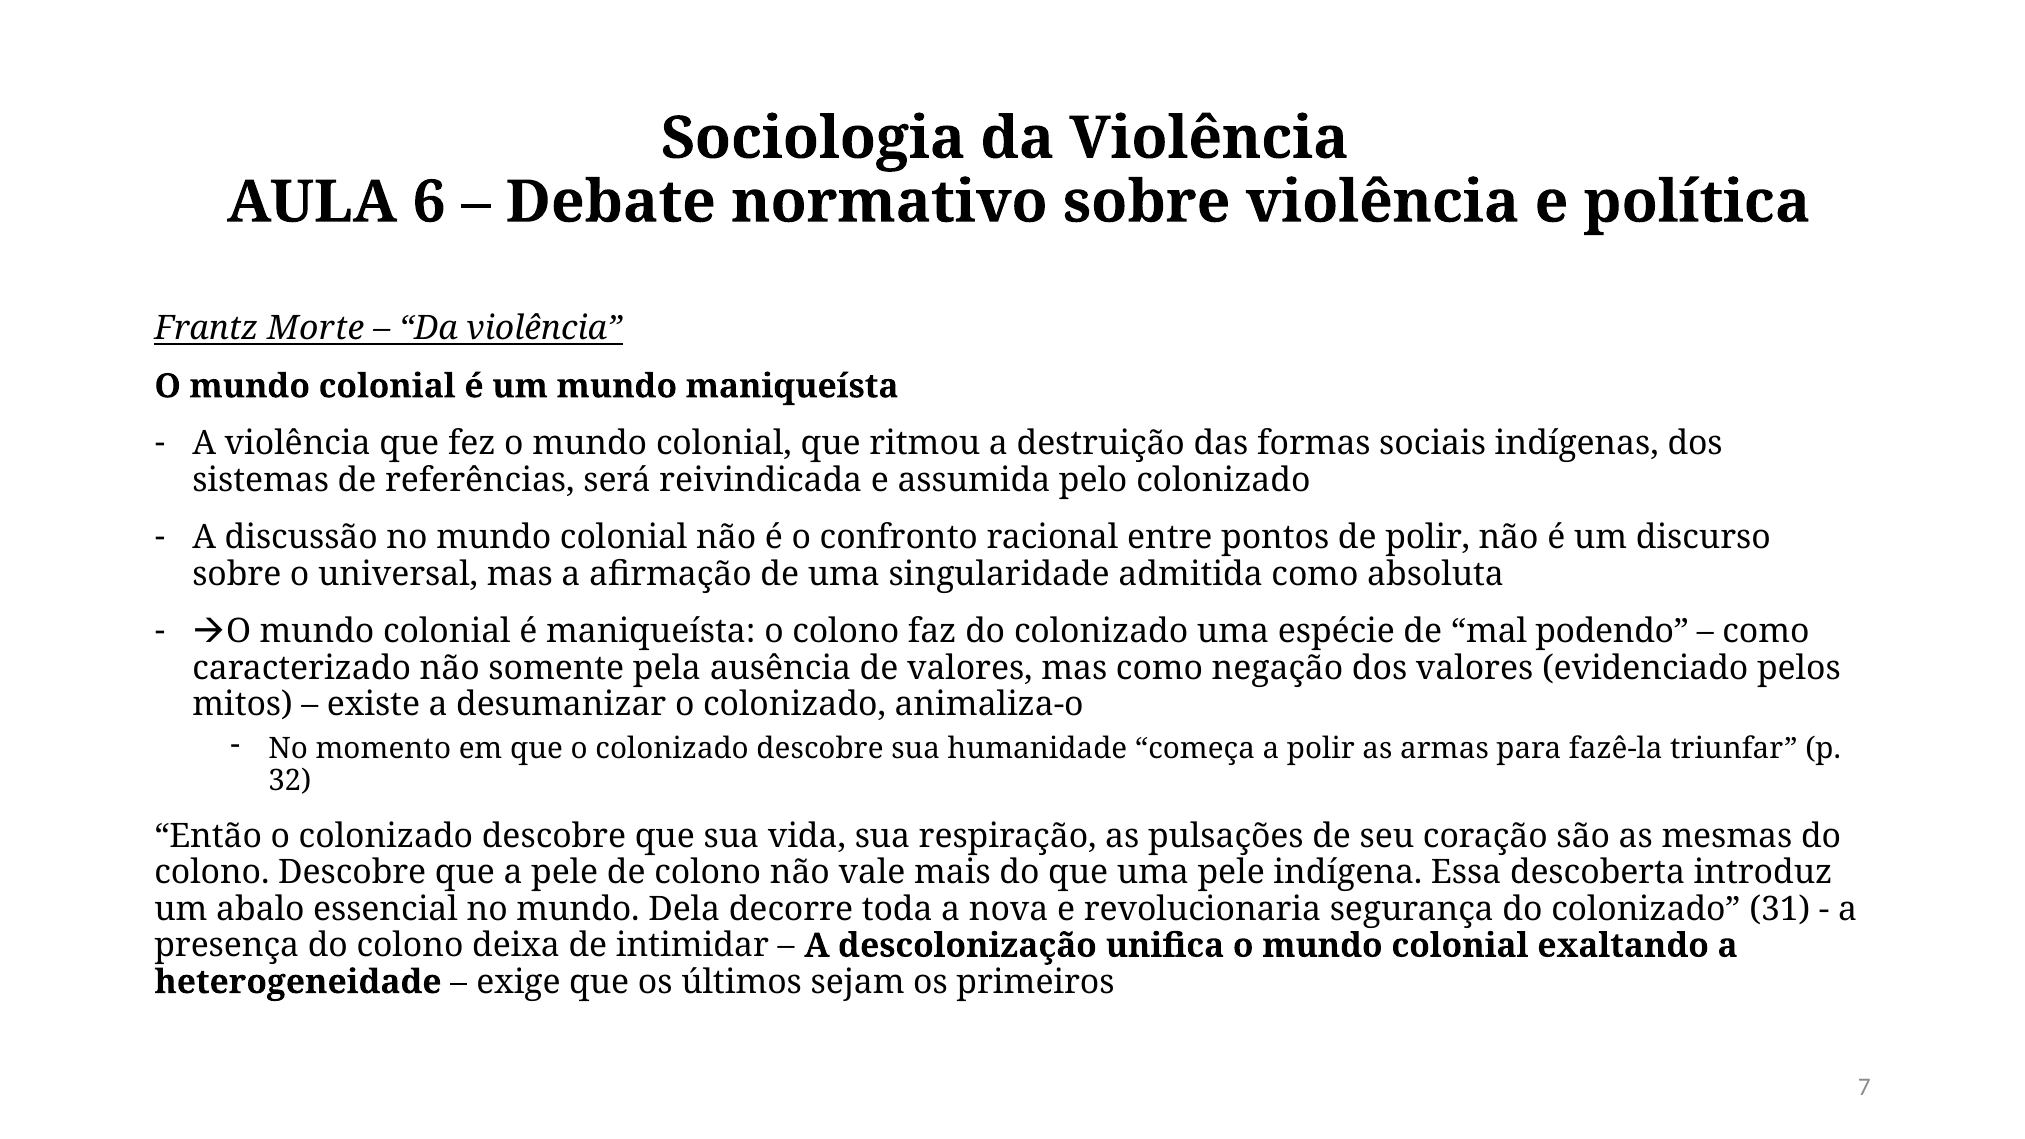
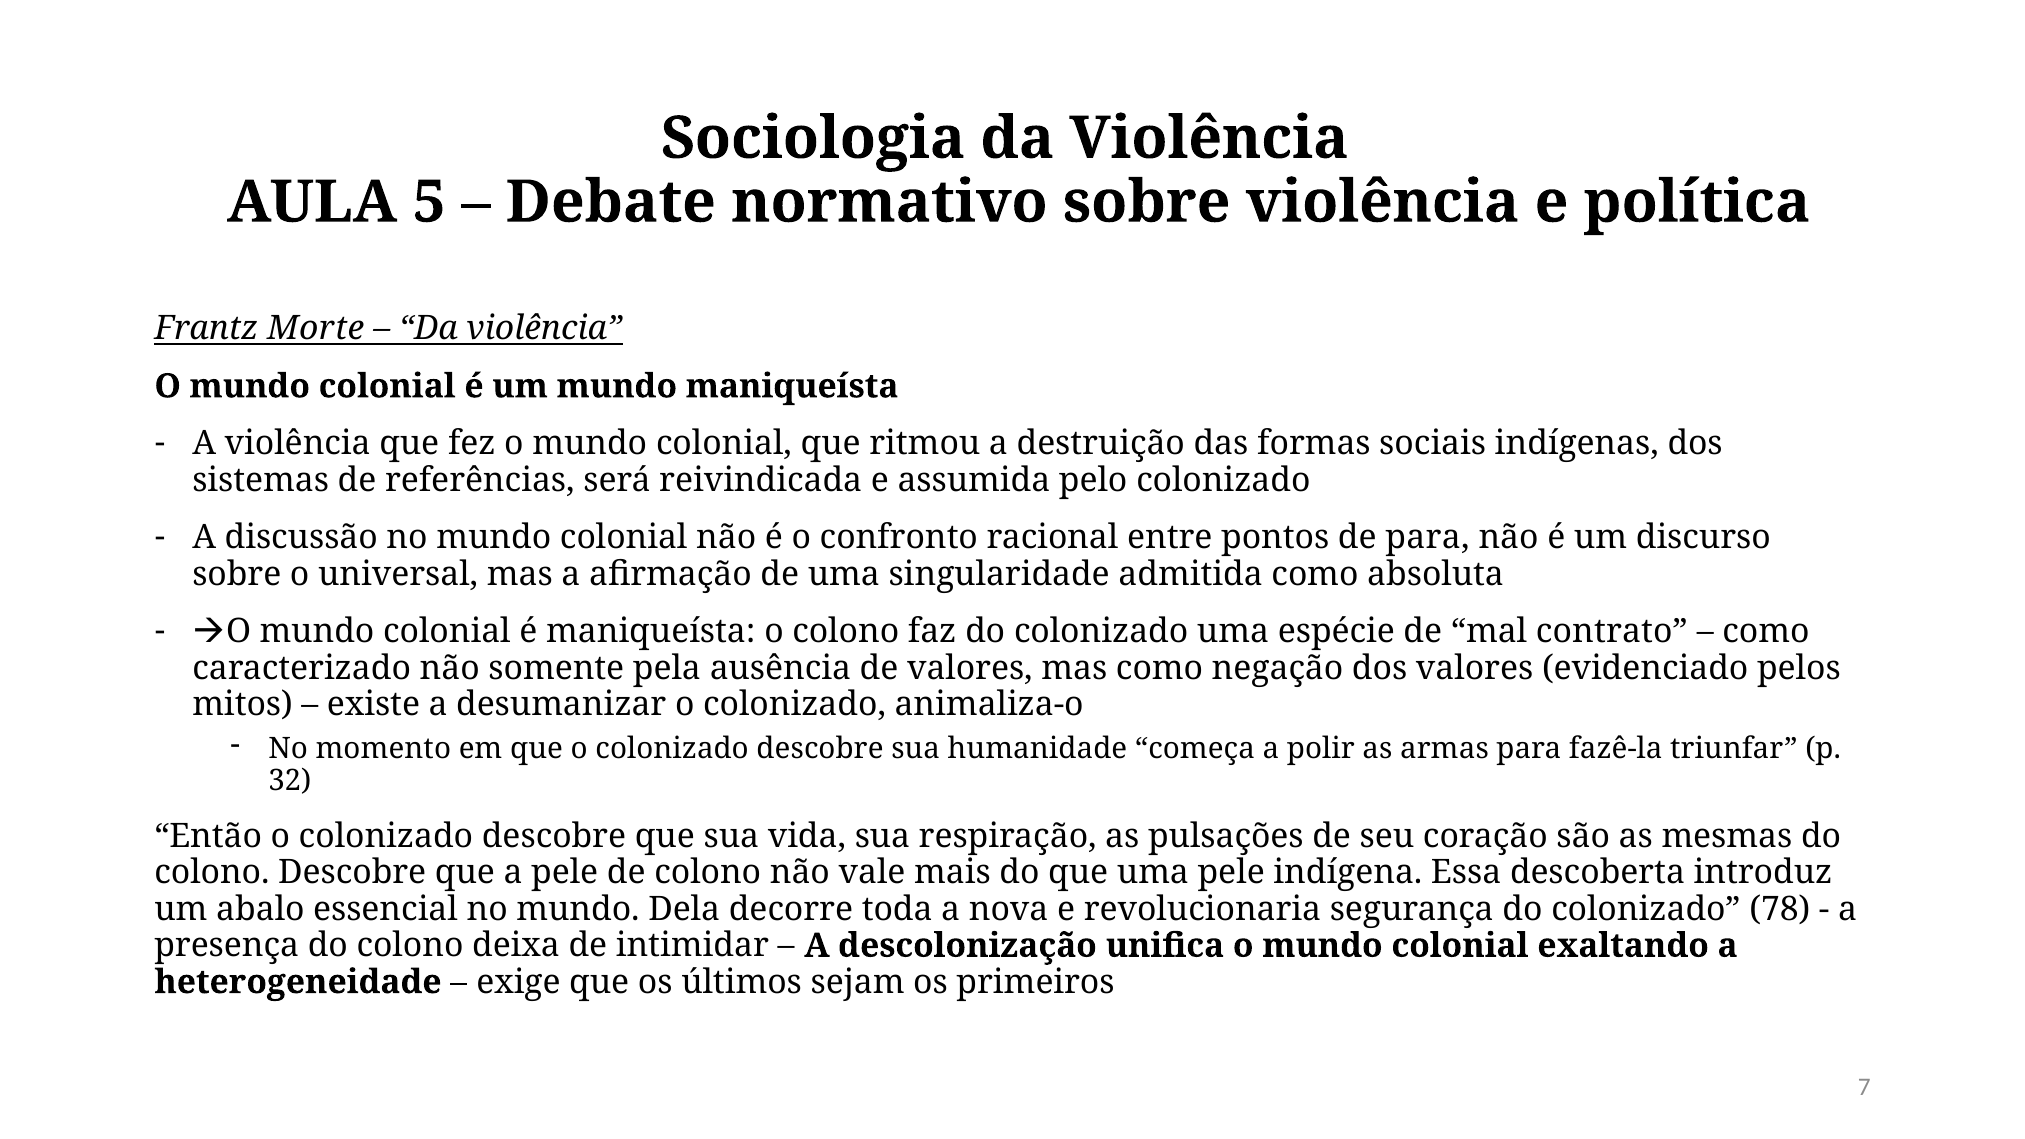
6: 6 -> 5
de polir: polir -> para
podendo: podendo -> contrato
31: 31 -> 78
